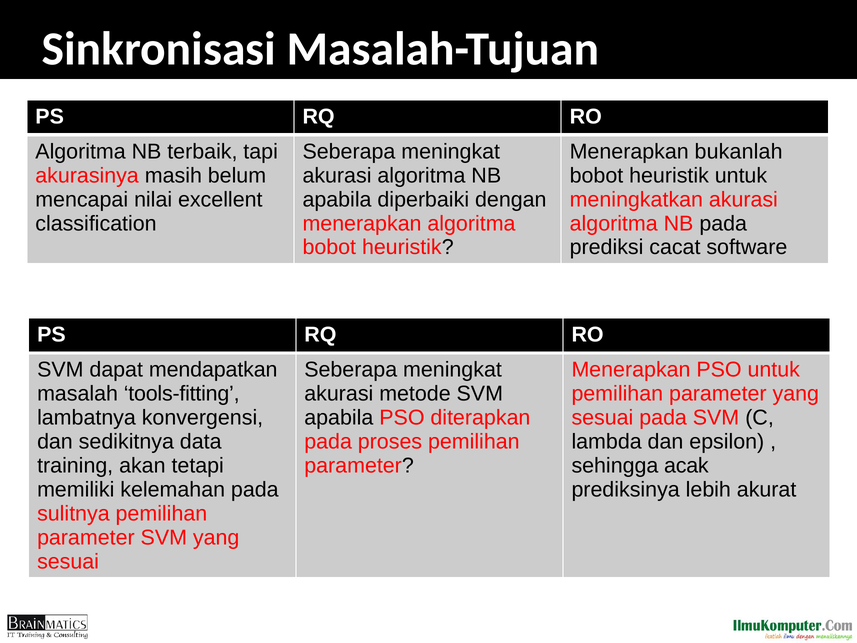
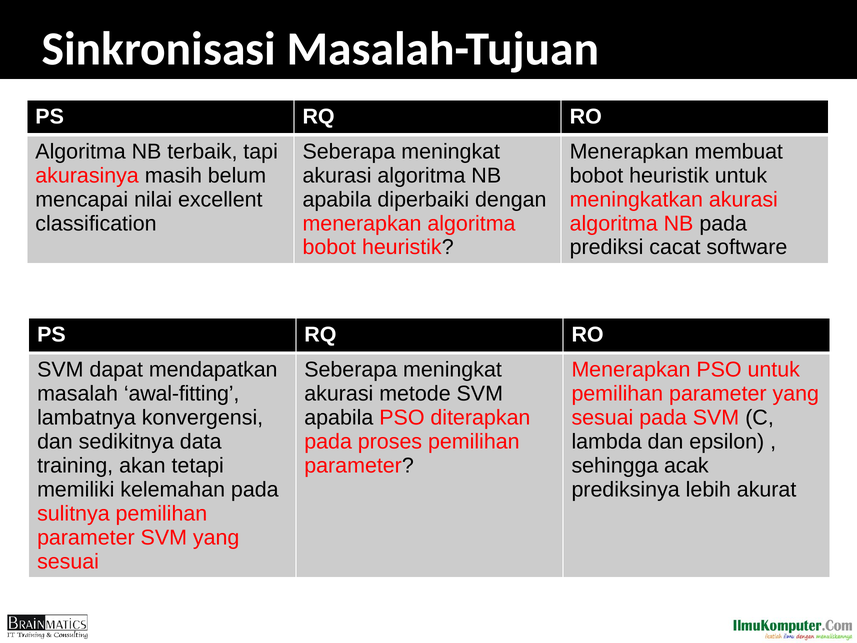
bukanlah: bukanlah -> membuat
tools-fitting: tools-fitting -> awal-fitting
